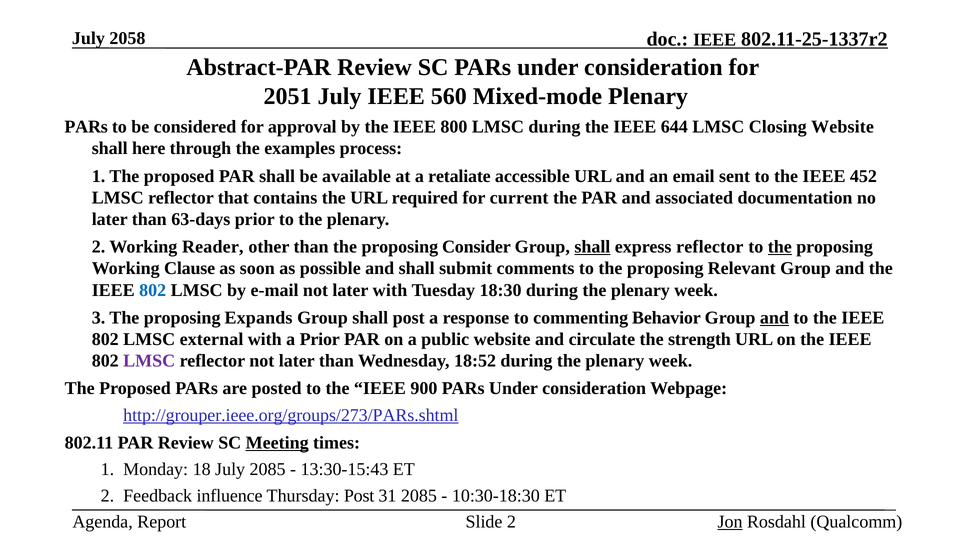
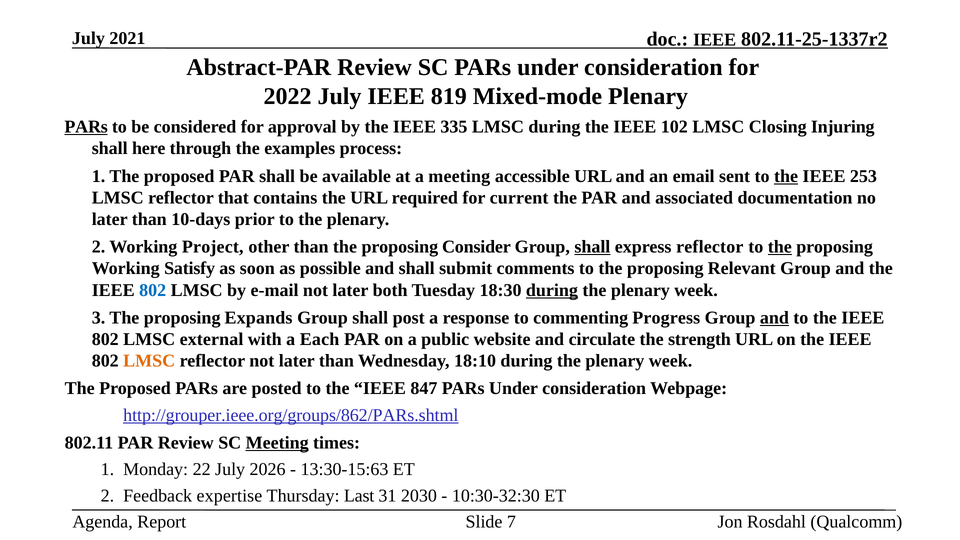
2058: 2058 -> 2021
2051: 2051 -> 2022
560: 560 -> 819
PARs at (86, 127) underline: none -> present
800: 800 -> 335
644: 644 -> 102
Closing Website: Website -> Injuring
a retaliate: retaliate -> meeting
the at (786, 176) underline: none -> present
452: 452 -> 253
63-days: 63-days -> 10-days
Reader: Reader -> Project
Clause: Clause -> Satisfy
later with: with -> both
during at (552, 290) underline: none -> present
Behavior: Behavior -> Progress
a Prior: Prior -> Each
LMSC at (149, 361) colour: purple -> orange
18:52: 18:52 -> 18:10
900: 900 -> 847
http://grouper.ieee.org/groups/273/PARs.shtml: http://grouper.ieee.org/groups/273/PARs.shtml -> http://grouper.ieee.org/groups/862/PARs.shtml
18: 18 -> 22
July 2085: 2085 -> 2026
13:30-15:43: 13:30-15:43 -> 13:30-15:63
influence: influence -> expertise
Thursday Post: Post -> Last
31 2085: 2085 -> 2030
10:30-18:30: 10:30-18:30 -> 10:30-32:30
Slide 2: 2 -> 7
Jon underline: present -> none
